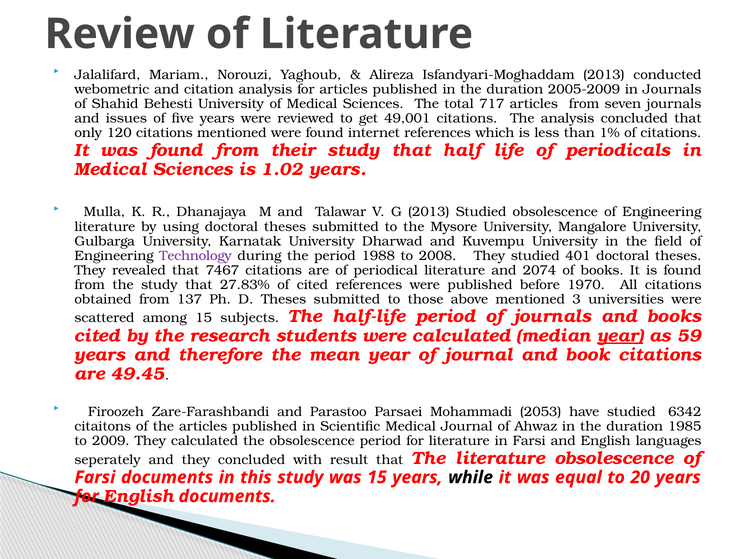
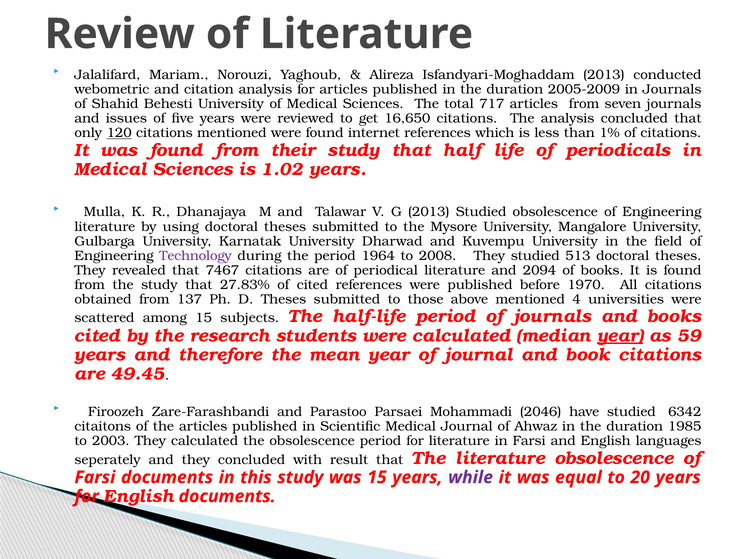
49,001: 49,001 -> 16,650
120 underline: none -> present
1988: 1988 -> 1964
401: 401 -> 513
2074: 2074 -> 2094
3: 3 -> 4
2053: 2053 -> 2046
2009: 2009 -> 2003
while colour: black -> purple
